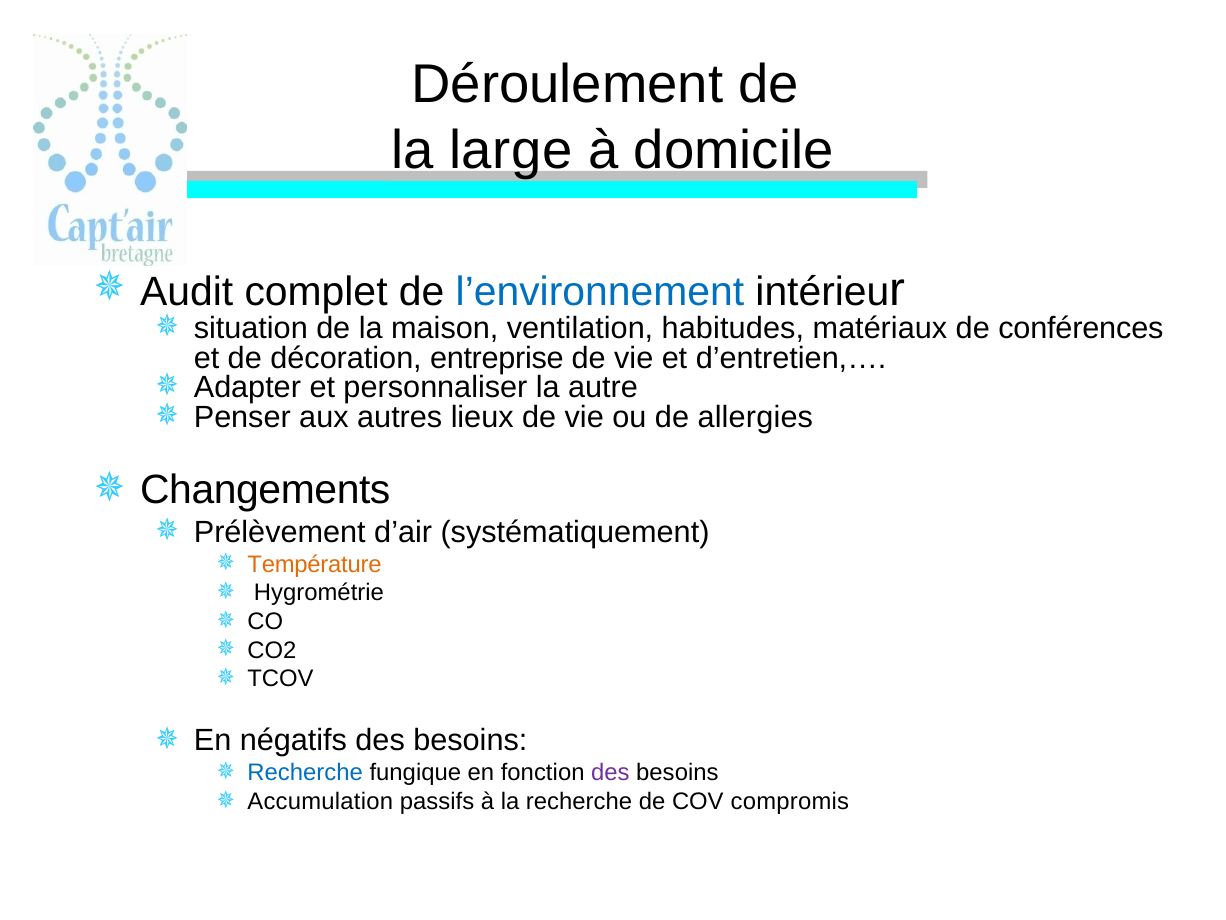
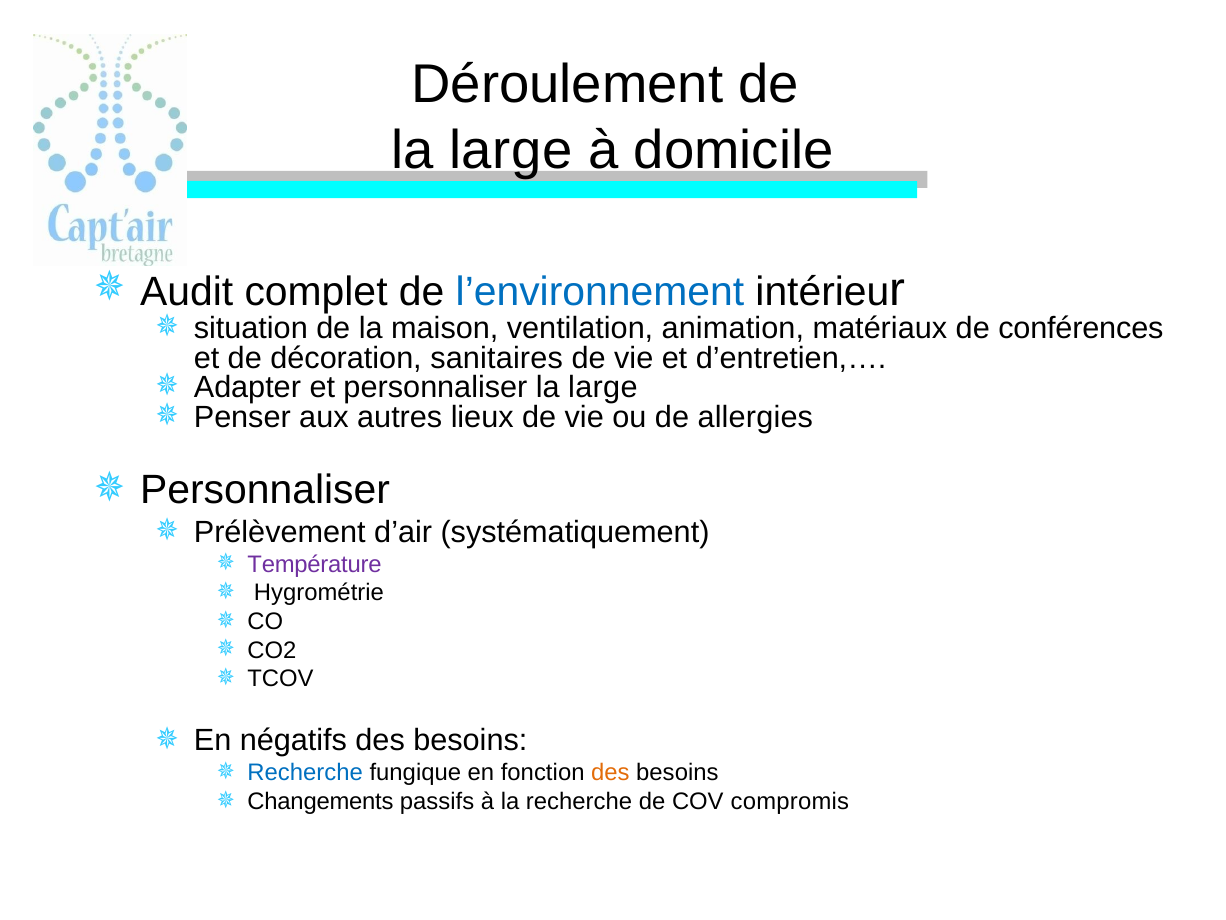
habitudes: habitudes -> animation
entreprise: entreprise -> sanitaires
personnaliser la autre: autre -> large
Changements at (265, 490): Changements -> Personnaliser
Température colour: orange -> purple
des at (610, 772) colour: purple -> orange
Accumulation: Accumulation -> Changements
